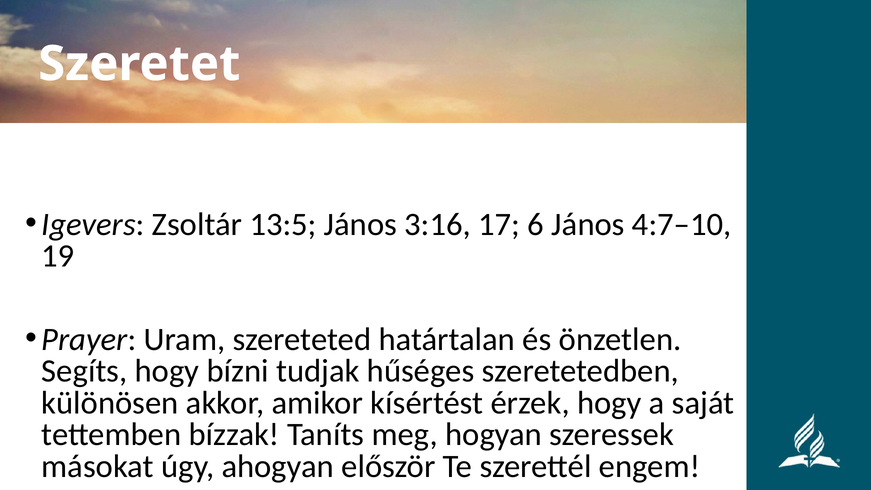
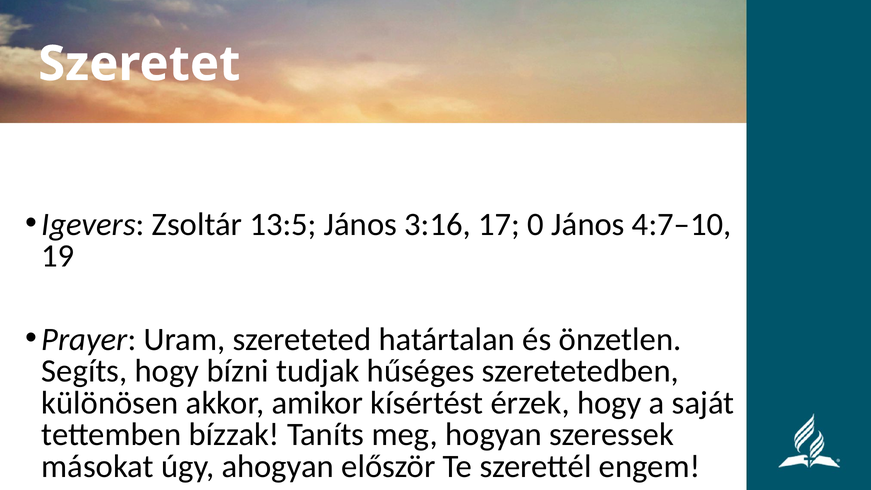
6: 6 -> 0
